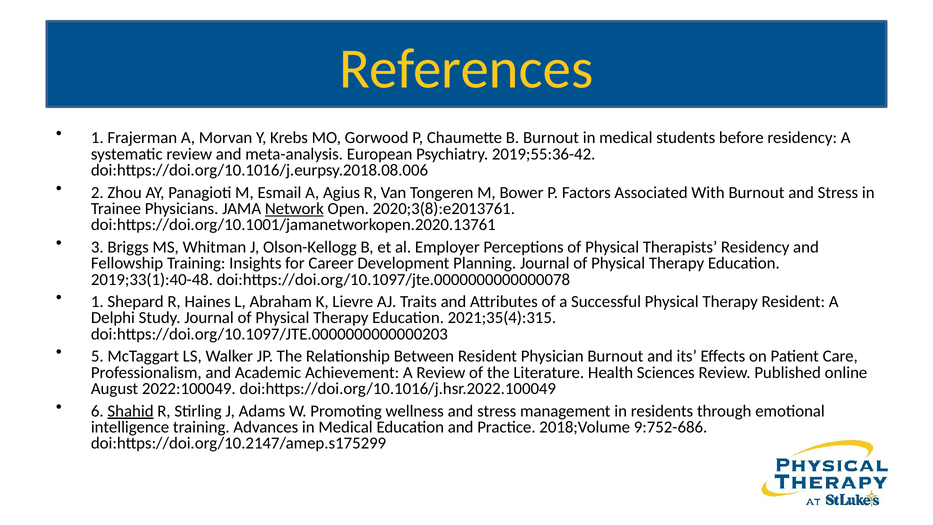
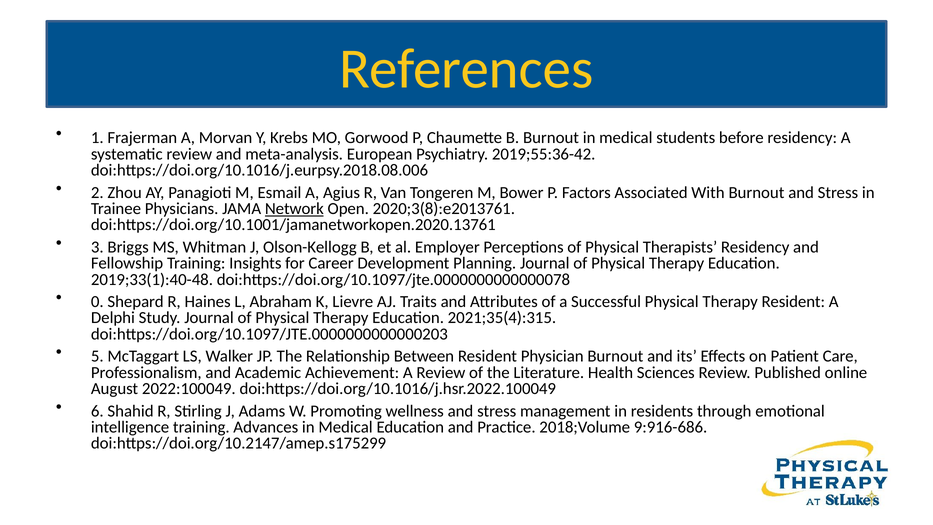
1 at (97, 302): 1 -> 0
Shahid underline: present -> none
9:752-686: 9:752-686 -> 9:916-686
